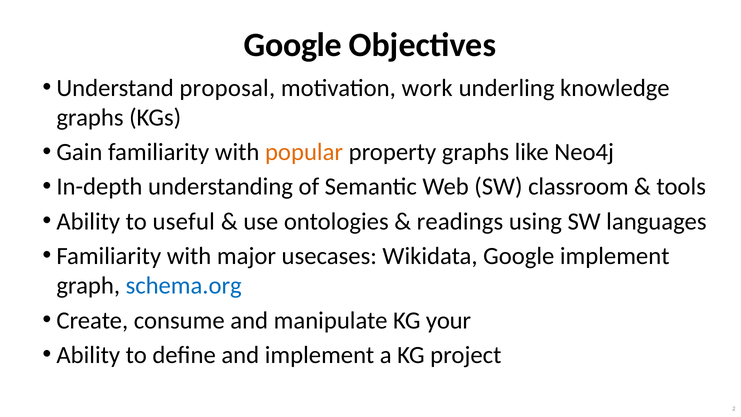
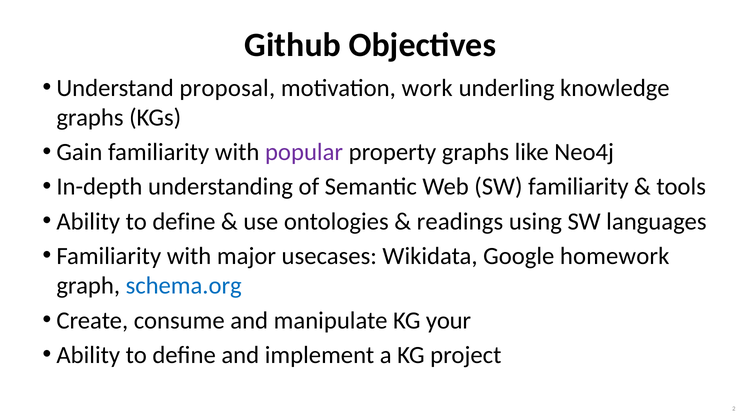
Google at (293, 45): Google -> Github
popular colour: orange -> purple
SW classroom: classroom -> familiarity
useful at (184, 221): useful -> define
Google implement: implement -> homework
